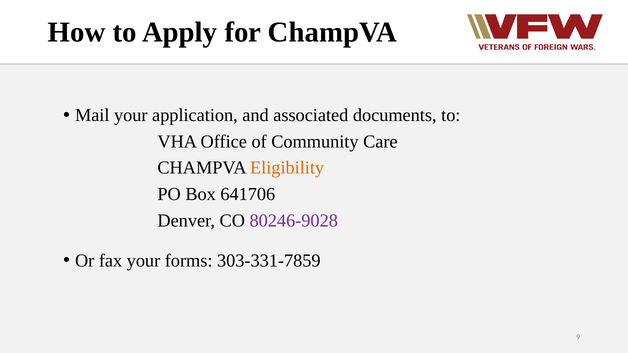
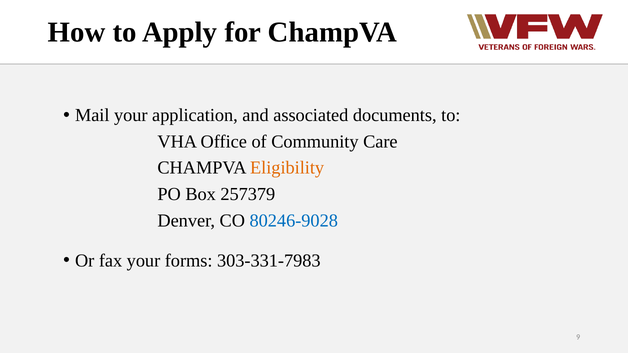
641706: 641706 -> 257379
80246-9028 colour: purple -> blue
303-331-7859: 303-331-7859 -> 303-331-7983
